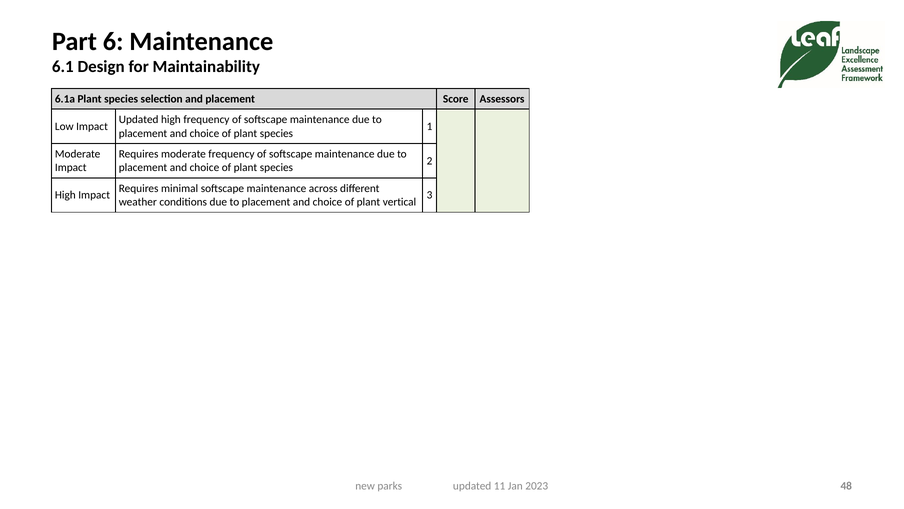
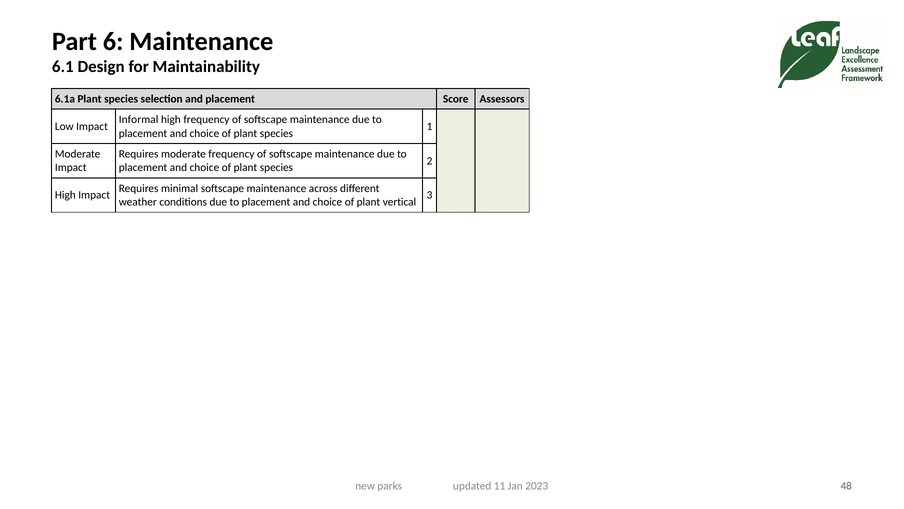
Updated at (139, 119): Updated -> Informal
